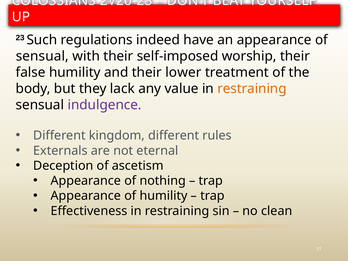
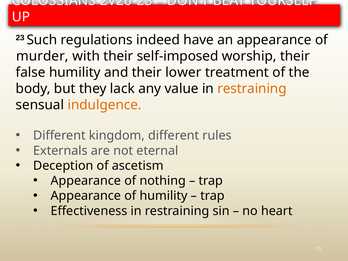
sensual at (42, 56): sensual -> murder
indulgence colour: purple -> orange
clean: clean -> heart
